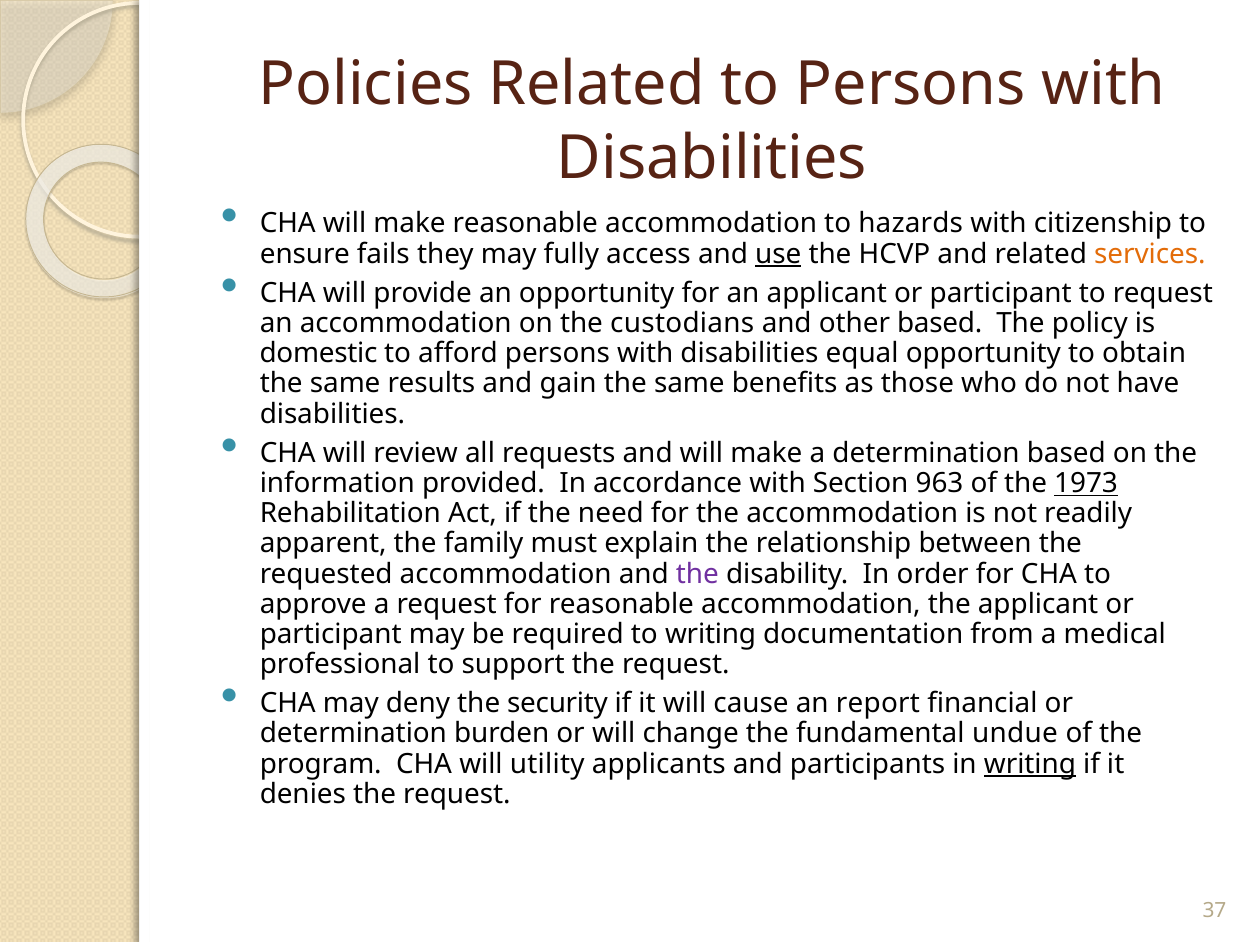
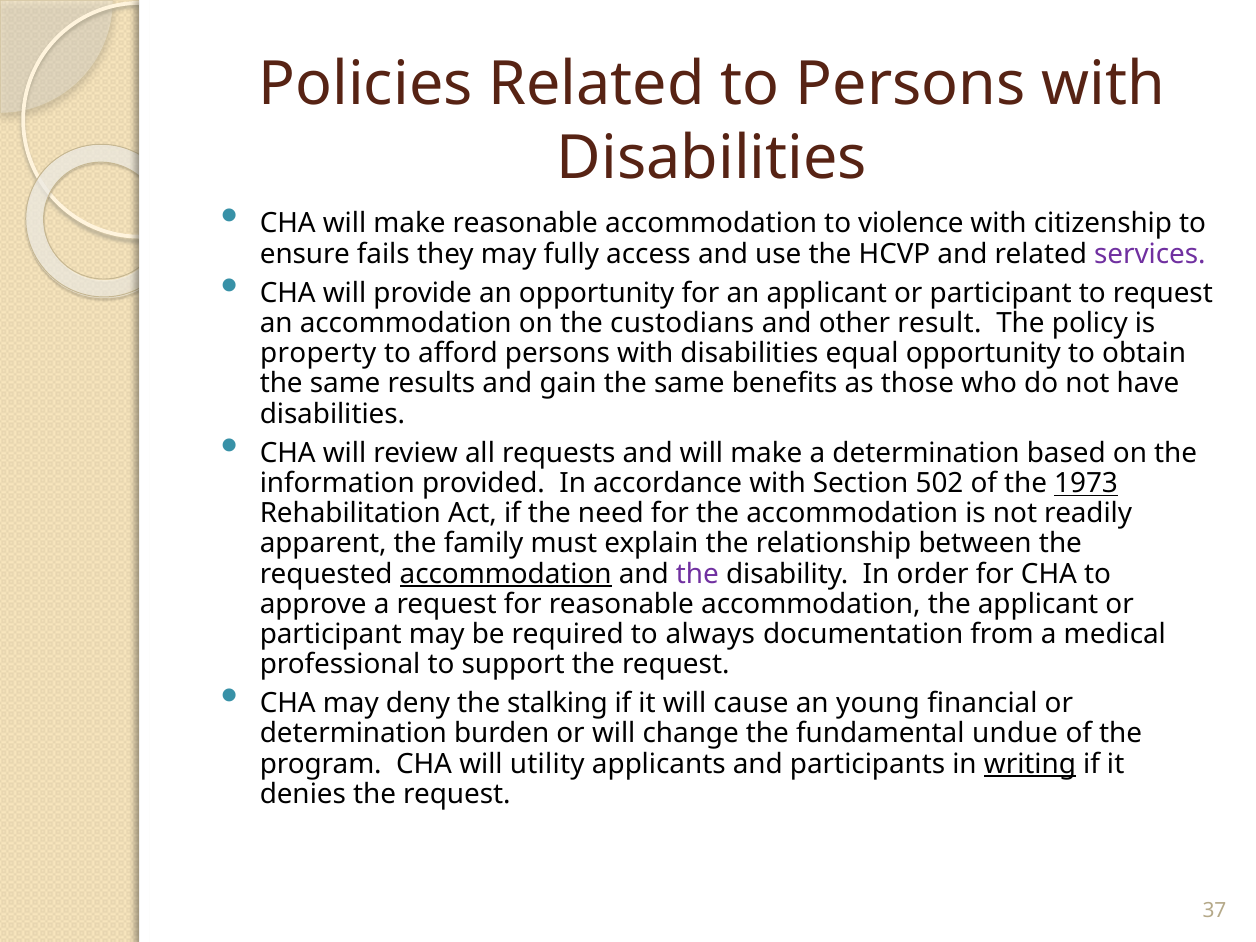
hazards: hazards -> violence
use underline: present -> none
services colour: orange -> purple
other based: based -> result
domestic: domestic -> property
963: 963 -> 502
accommodation at (506, 574) underline: none -> present
to writing: writing -> always
security: security -> stalking
report: report -> young
